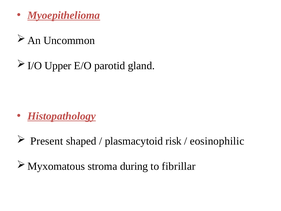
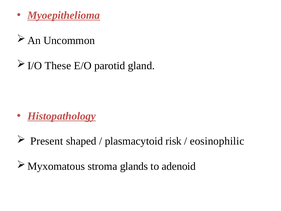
Upper: Upper -> These
during: during -> glands
fibrillar: fibrillar -> adenoid
